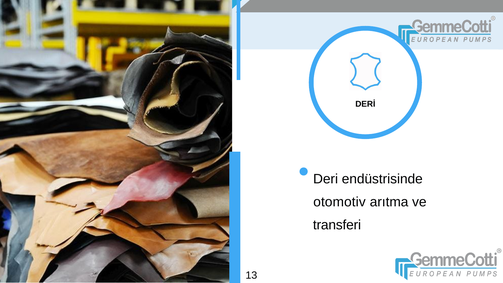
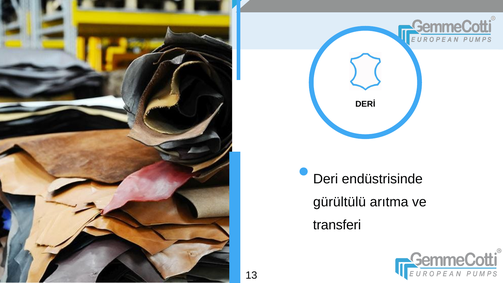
otomotiv: otomotiv -> gürültülü
